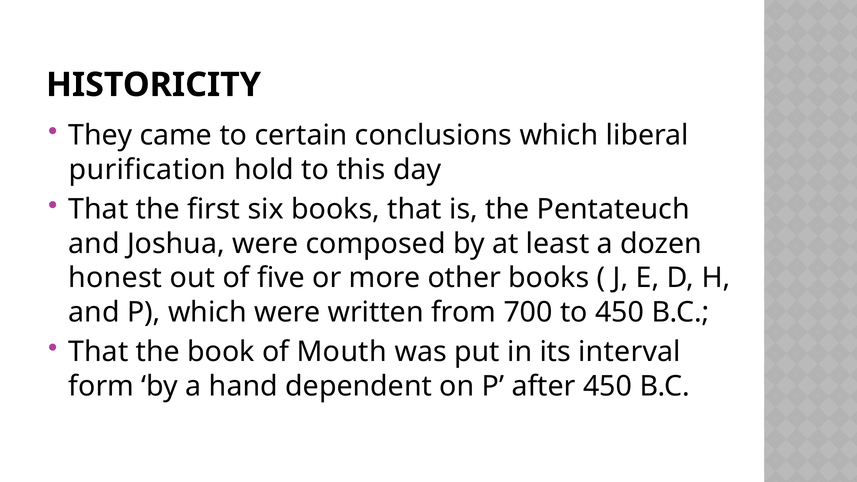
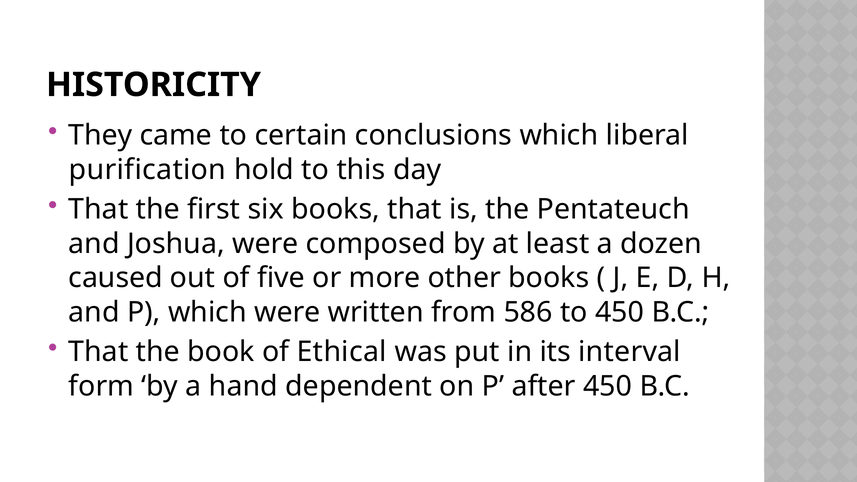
honest: honest -> caused
700: 700 -> 586
Mouth: Mouth -> Ethical
